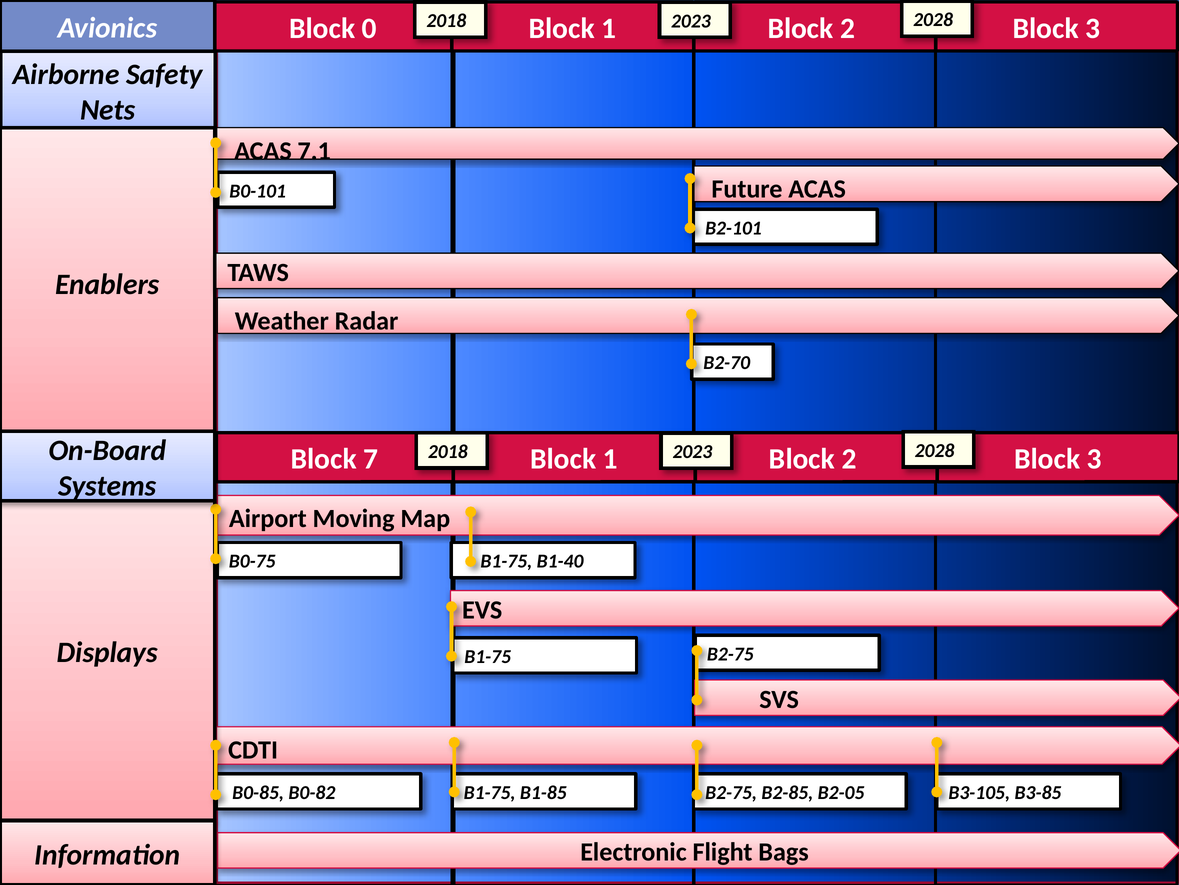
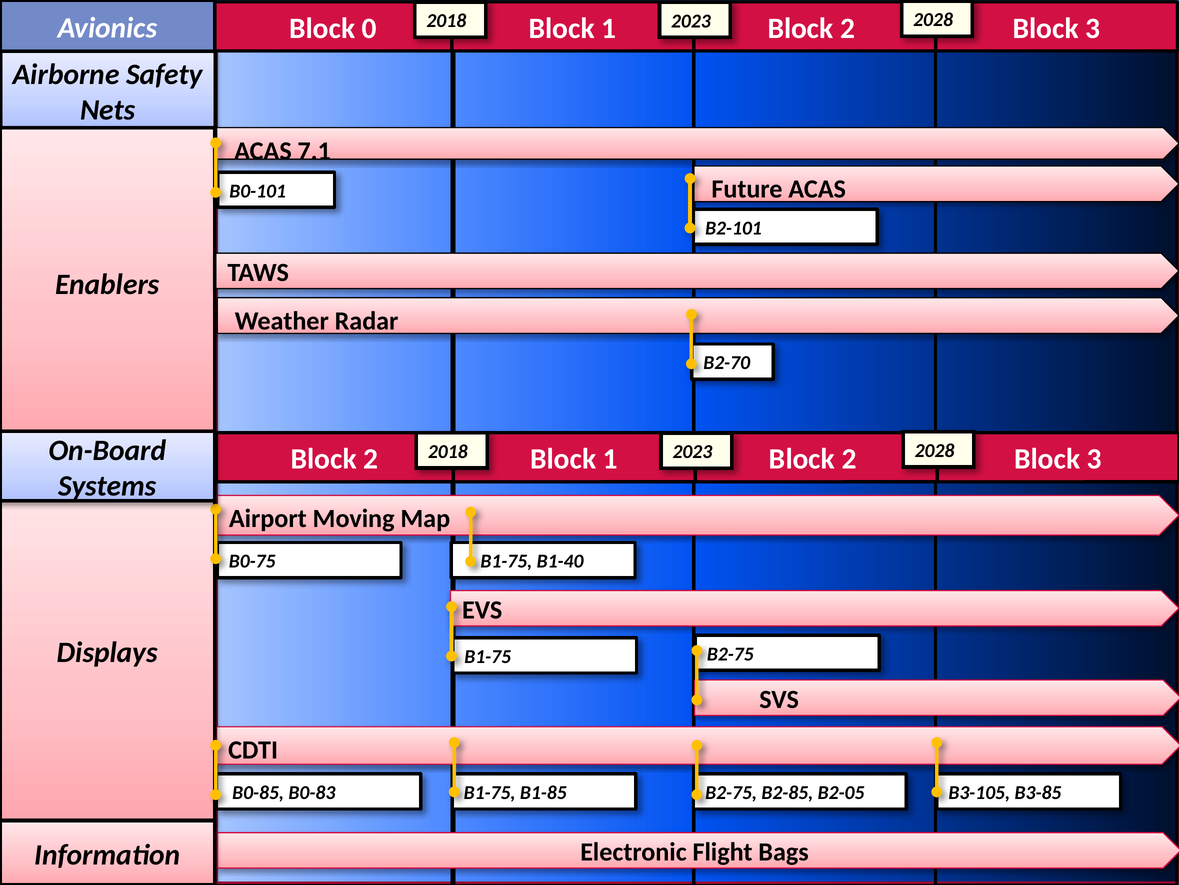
7 at (371, 459): 7 -> 2
B0-82: B0-82 -> B0-83
